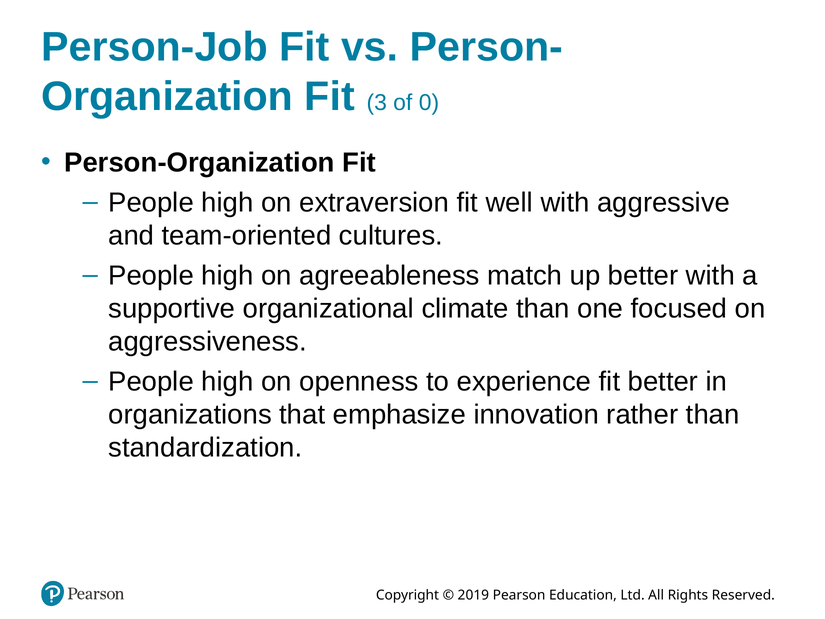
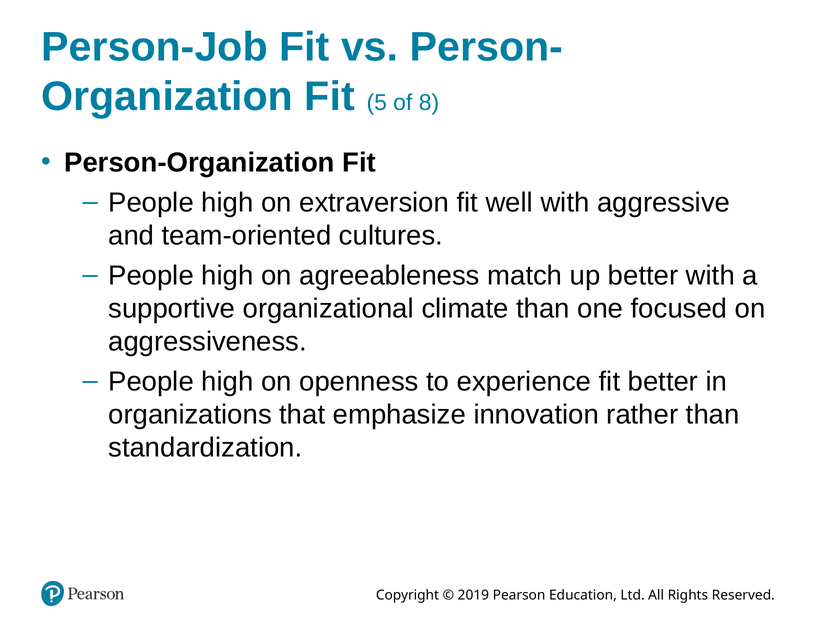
3: 3 -> 5
0: 0 -> 8
